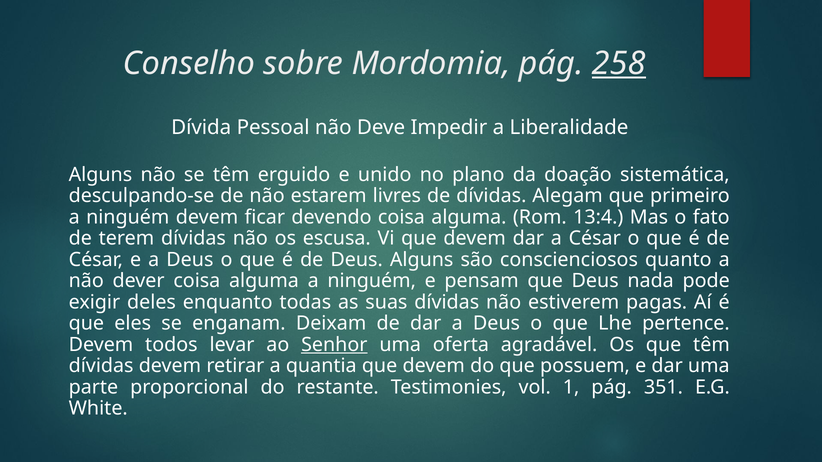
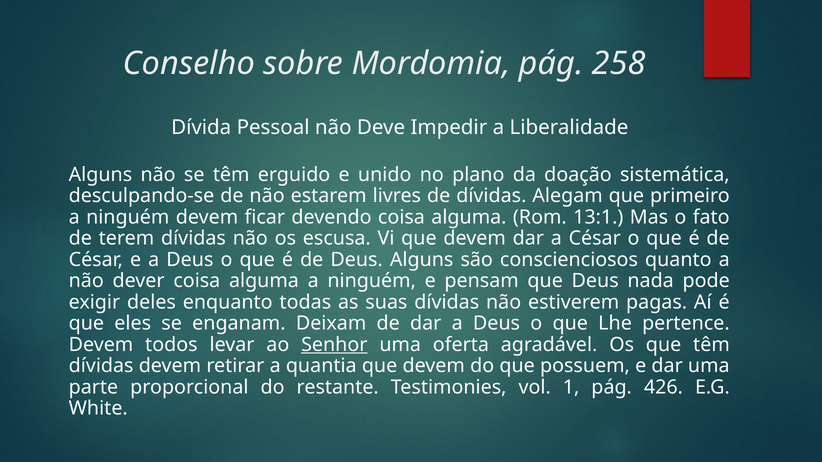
258 underline: present -> none
13:4: 13:4 -> 13:1
351: 351 -> 426
